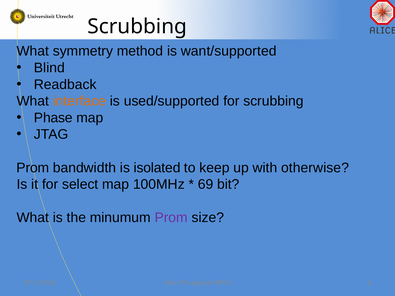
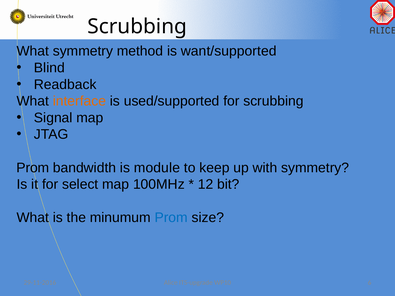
Phase: Phase -> Signal
isolated: isolated -> module
with otherwise: otherwise -> symmetry
69: 69 -> 12
Prom at (171, 218) colour: purple -> blue
